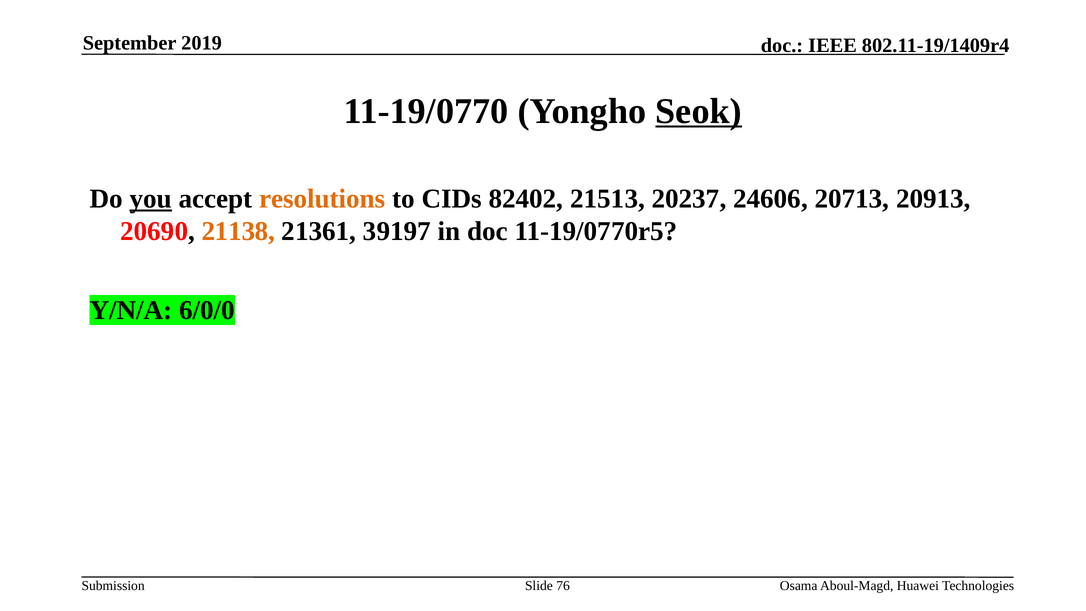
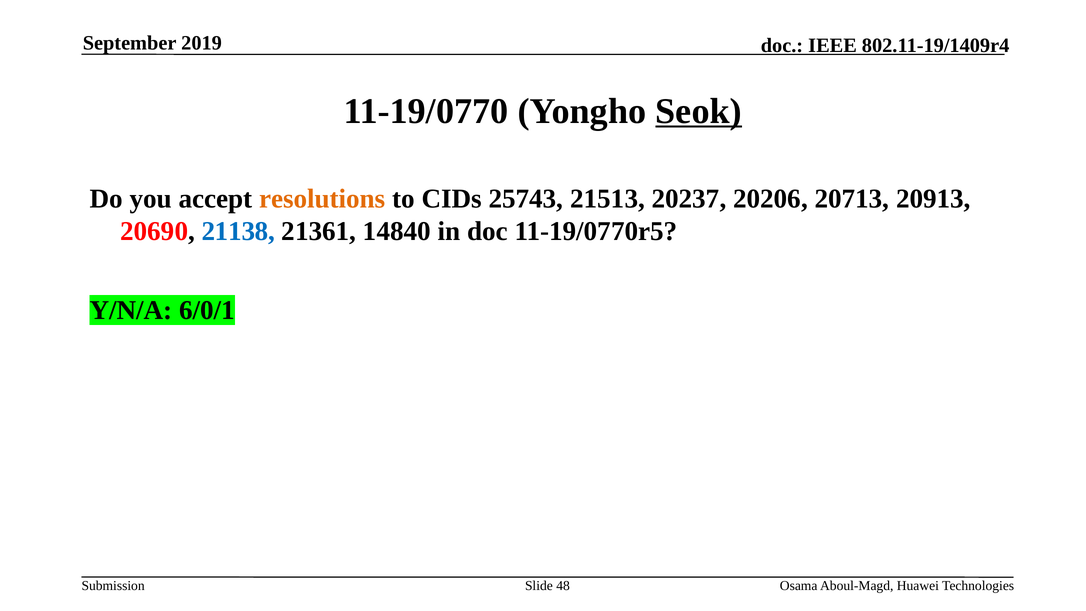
you underline: present -> none
82402: 82402 -> 25743
24606: 24606 -> 20206
21138 colour: orange -> blue
39197: 39197 -> 14840
6/0/0: 6/0/0 -> 6/0/1
76: 76 -> 48
